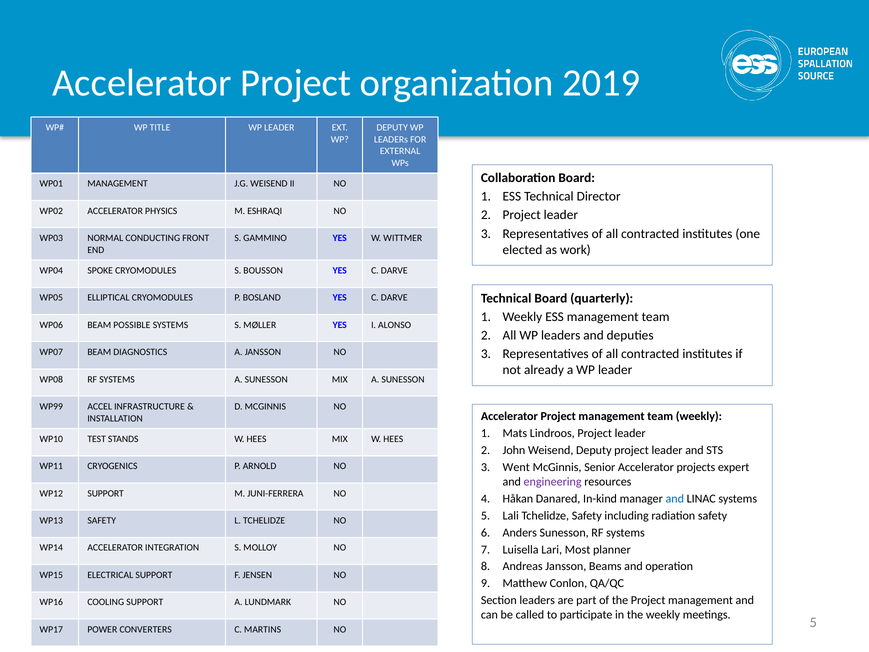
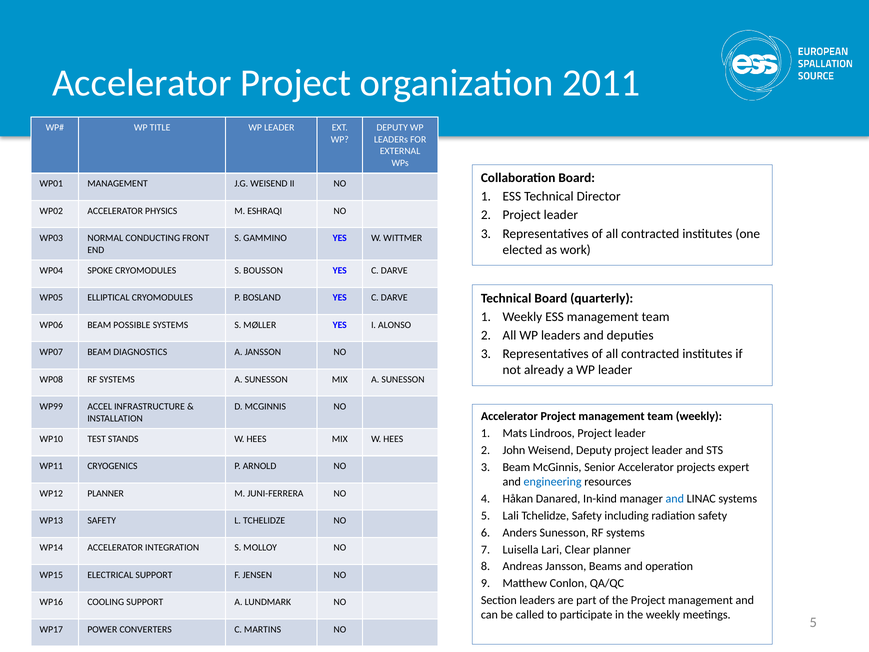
2019: 2019 -> 2011
Went at (516, 467): Went -> Beam
engineering colour: purple -> blue
WP12 SUPPORT: SUPPORT -> PLANNER
Most: Most -> Clear
